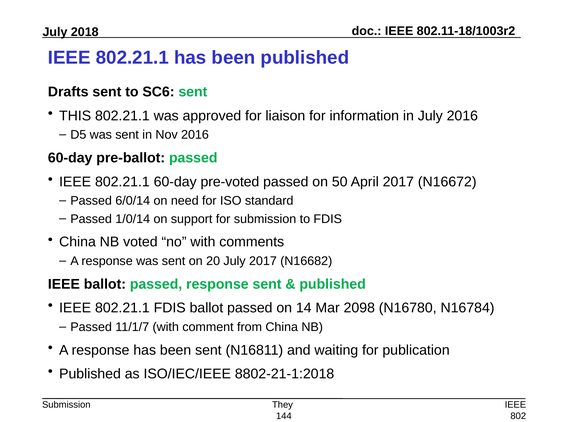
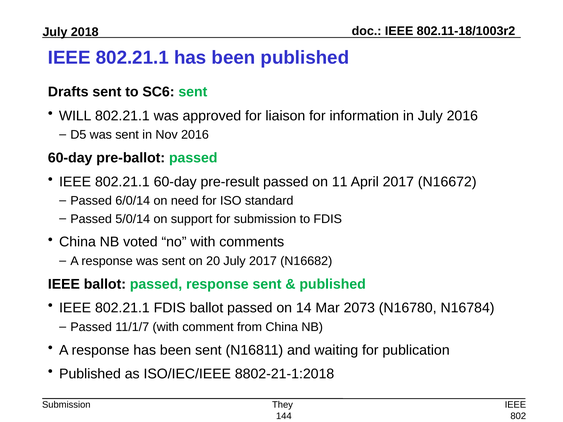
THIS: THIS -> WILL
pre-voted: pre-voted -> pre-result
50: 50 -> 11
1/0/14: 1/0/14 -> 5/0/14
2098: 2098 -> 2073
